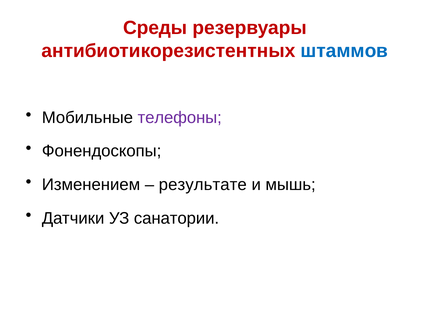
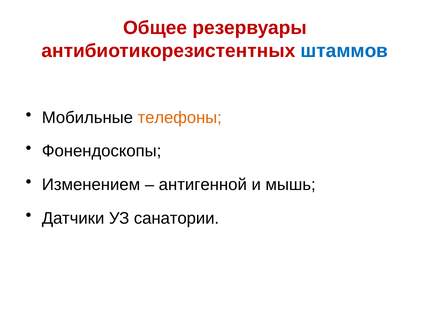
Среды: Среды -> Общее
телефоны colour: purple -> orange
результате: результате -> антигенной
